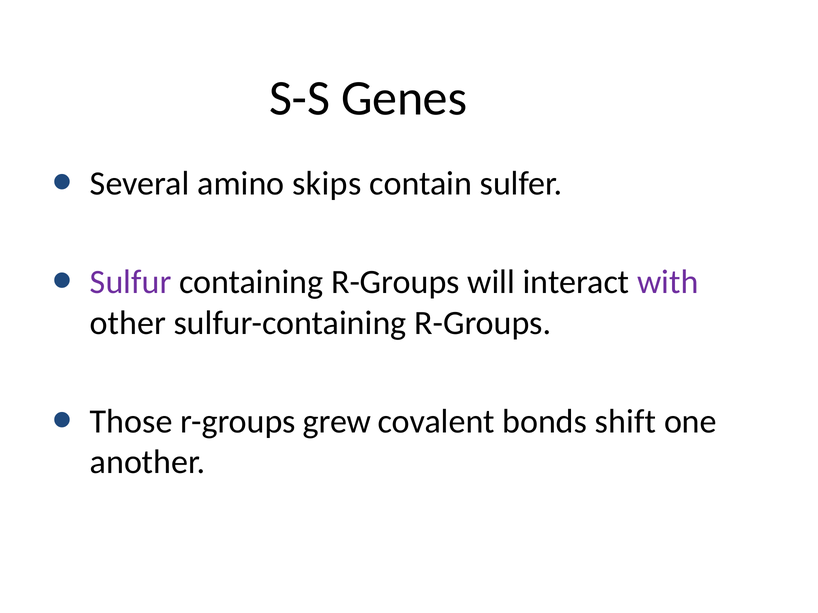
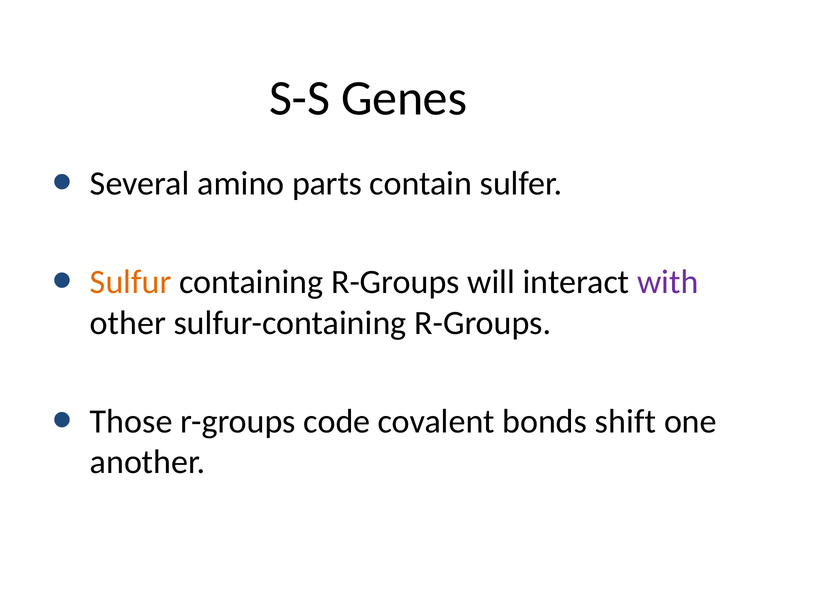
skips: skips -> parts
Sulfur colour: purple -> orange
grew: grew -> code
